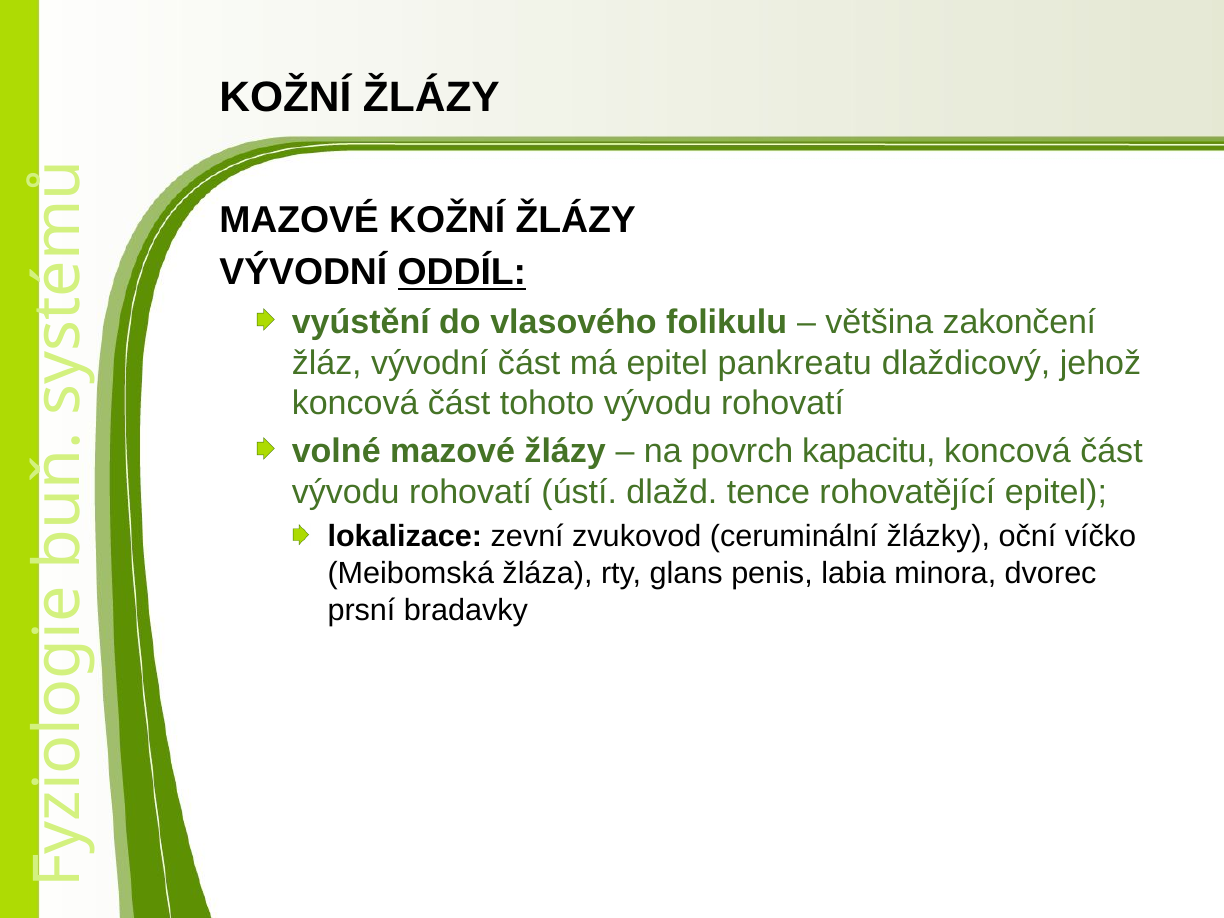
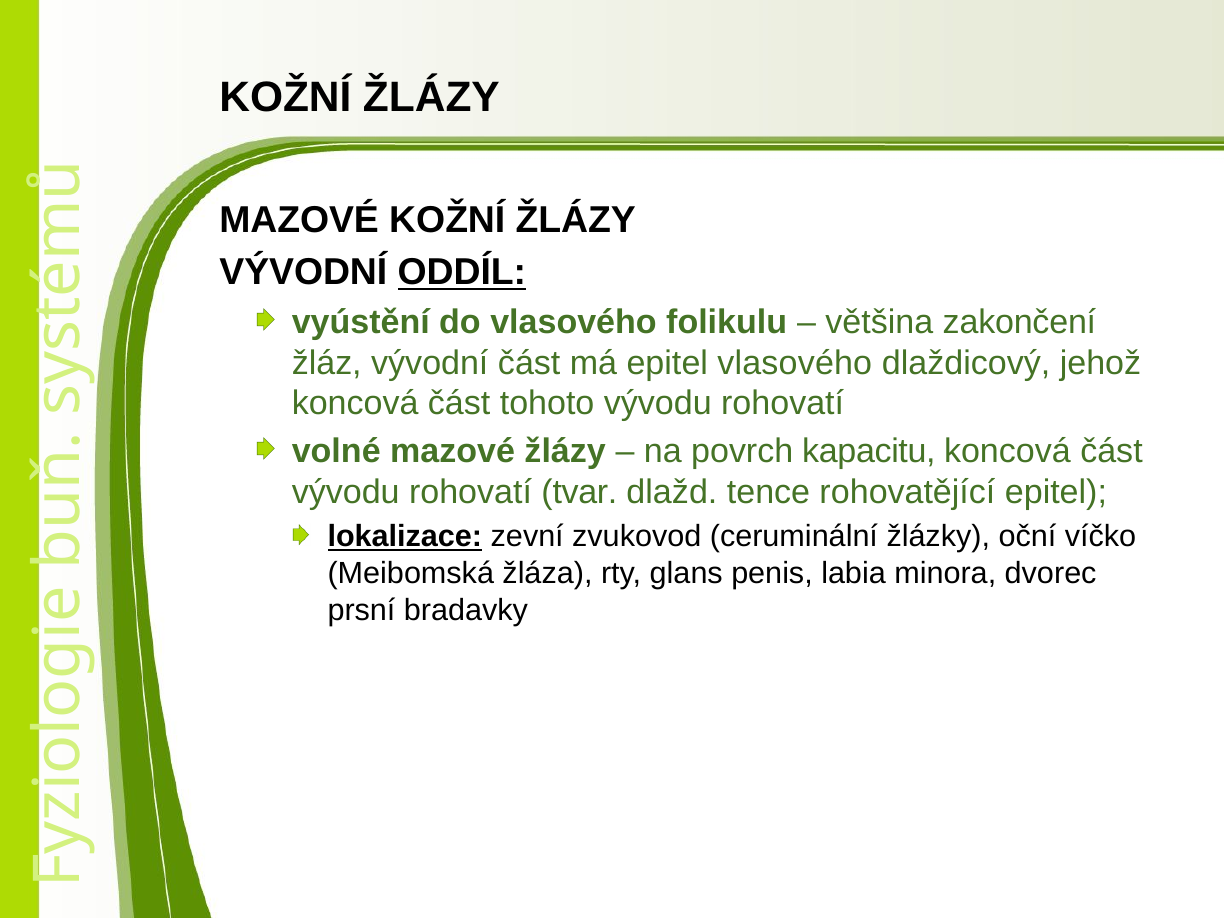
epitel pankreatu: pankreatu -> vlasového
ústí: ústí -> tvar
lokalizace underline: none -> present
